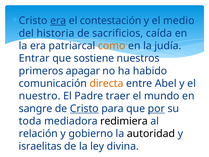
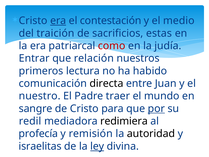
historia: historia -> traición
caída: caída -> estas
como colour: orange -> red
sostiene: sostiene -> relación
apagar: apagar -> lectura
directa colour: orange -> black
Abel: Abel -> Juan
Cristo at (84, 108) underline: present -> none
toda: toda -> redil
relación: relación -> profecía
gobierno: gobierno -> remisión
ley underline: none -> present
